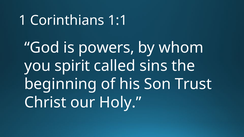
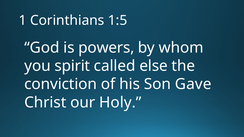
1:1: 1:1 -> 1:5
sins: sins -> else
beginning: beginning -> conviction
Trust: Trust -> Gave
